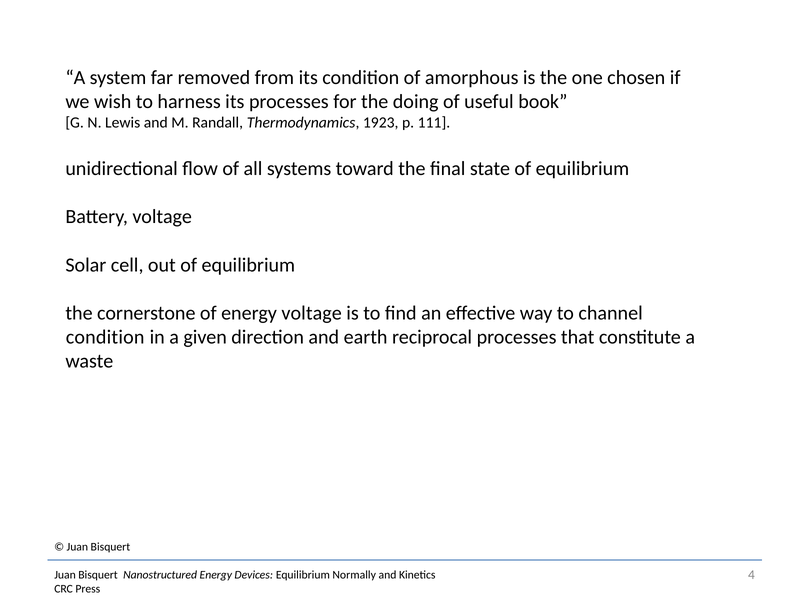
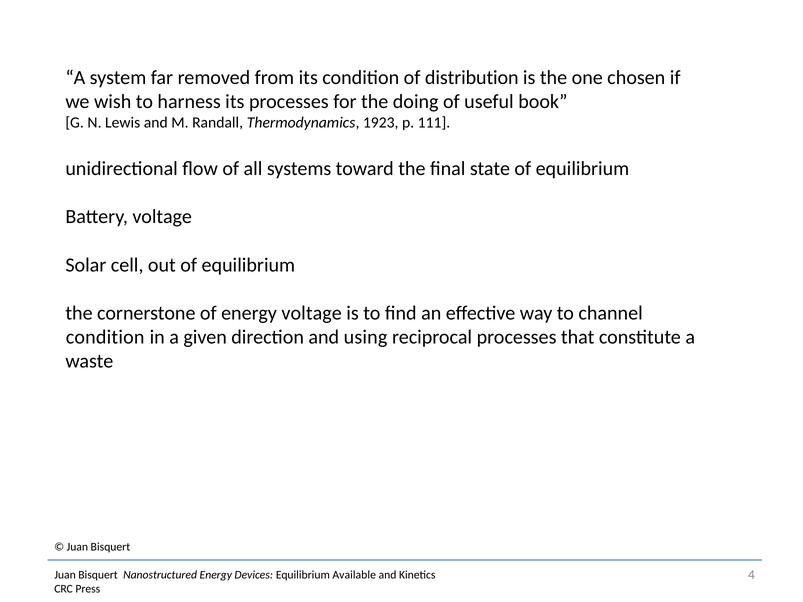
amorphous: amorphous -> distribution
earth: earth -> using
Normally: Normally -> Available
